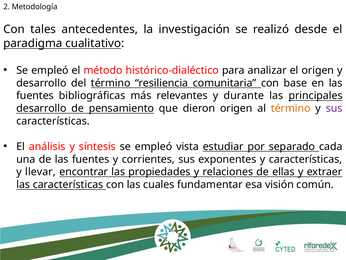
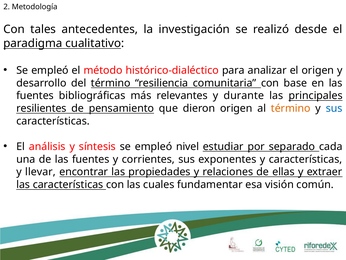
desarrollo at (41, 108): desarrollo -> resilientes
sus at (334, 108) colour: purple -> blue
vista: vista -> nivel
